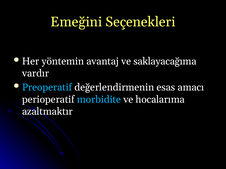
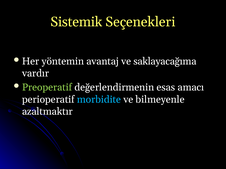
Emeğini: Emeğini -> Sistemik
Preoperatif colour: light blue -> light green
hocalarıma: hocalarıma -> bilmeyenle
